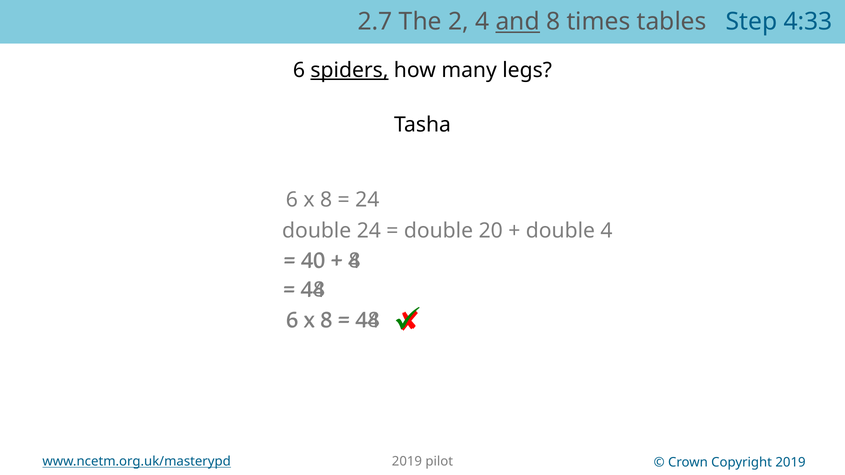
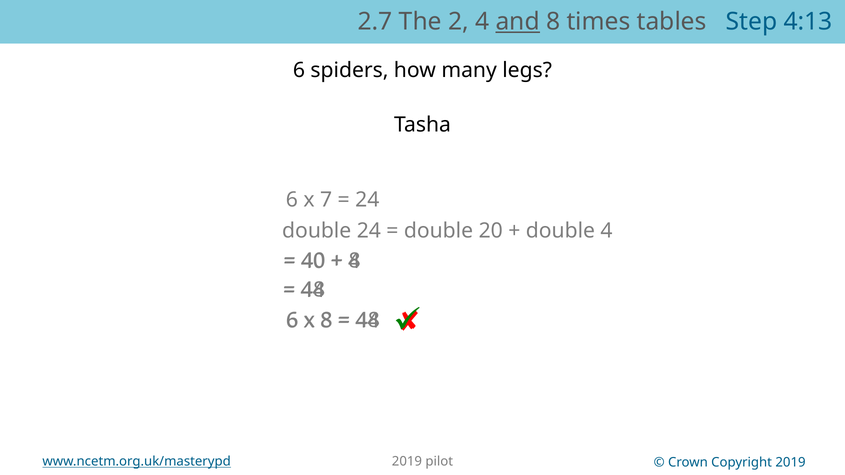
4:33: 4:33 -> 4:13
spiders underline: present -> none
8 at (326, 200): 8 -> 7
